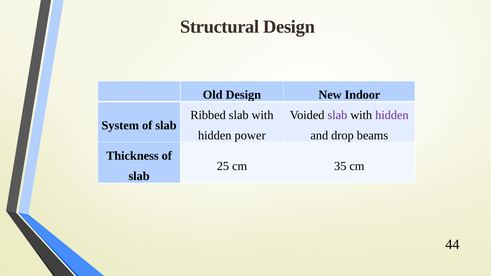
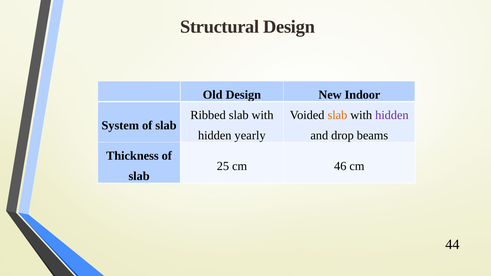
slab at (337, 115) colour: purple -> orange
power: power -> yearly
35: 35 -> 46
